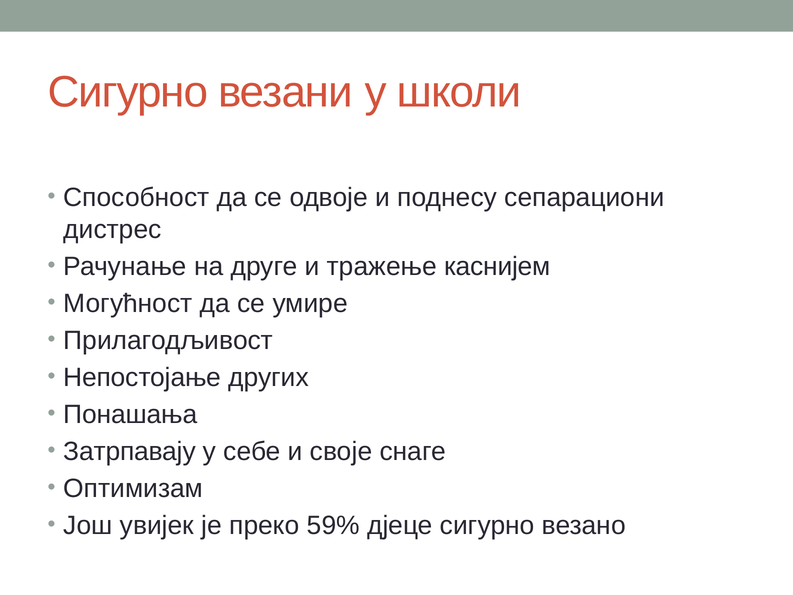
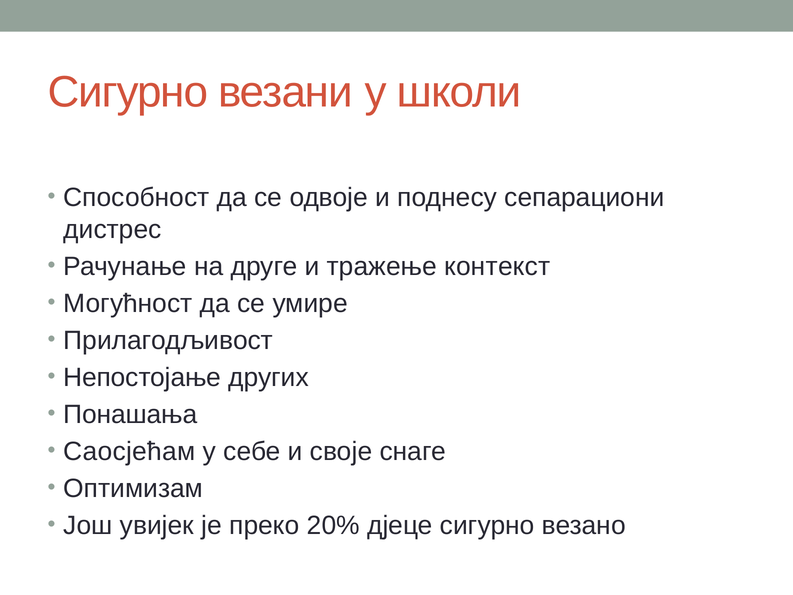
каснијем: каснијем -> контекст
Затрпавају: Затрпавају -> Саосјећам
59%: 59% -> 20%
